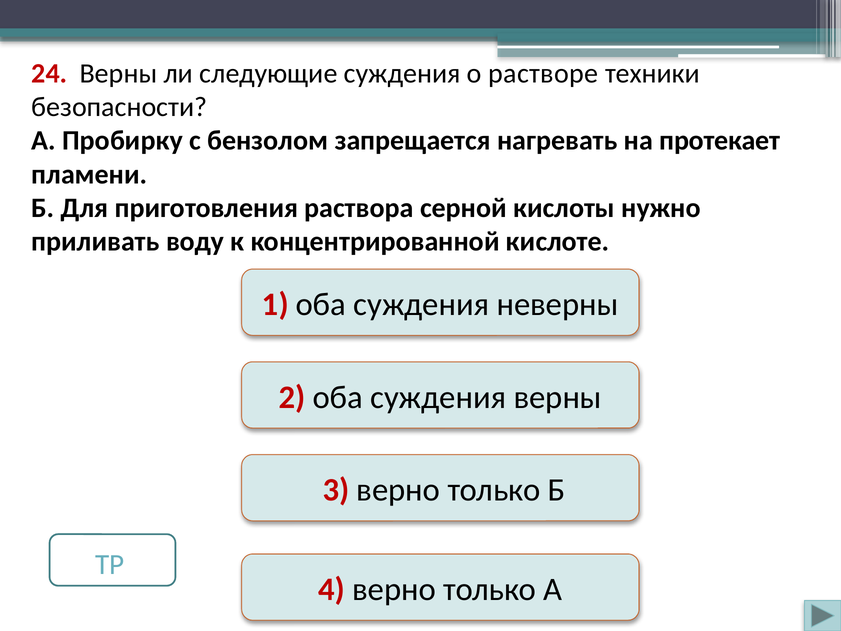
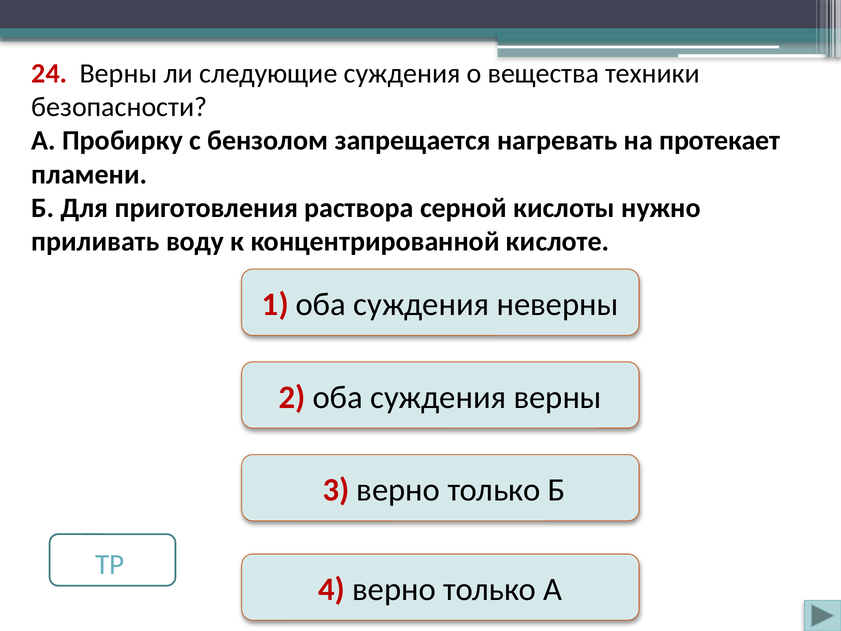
растворе: растворе -> вещества
